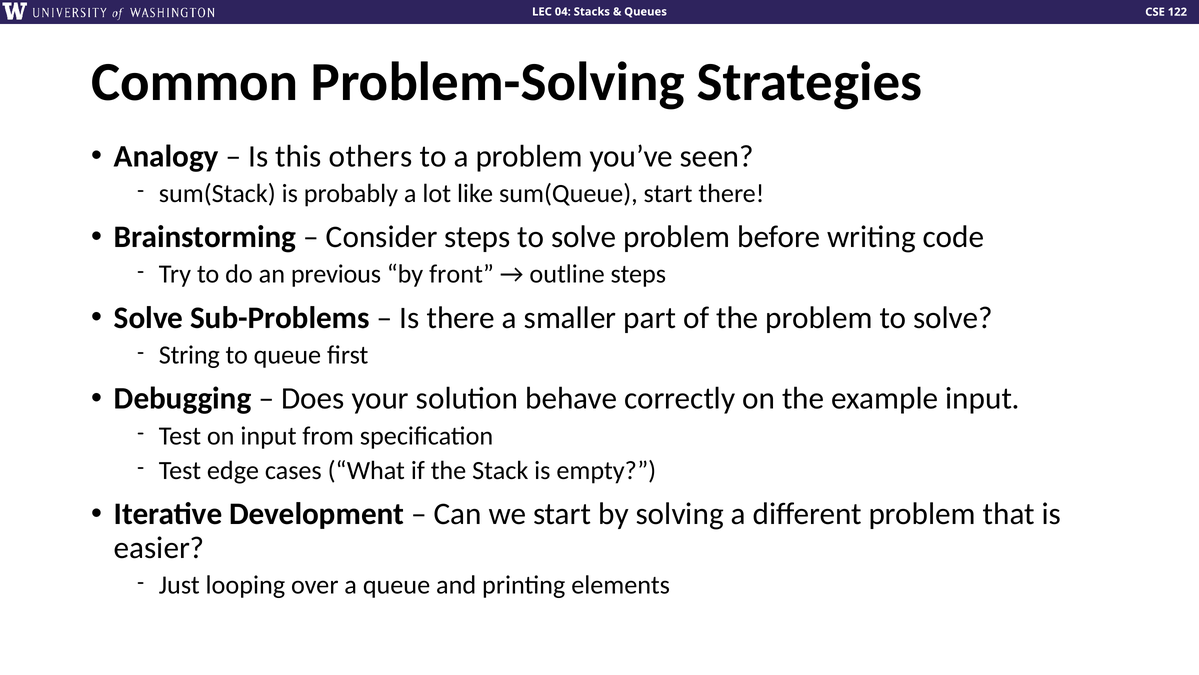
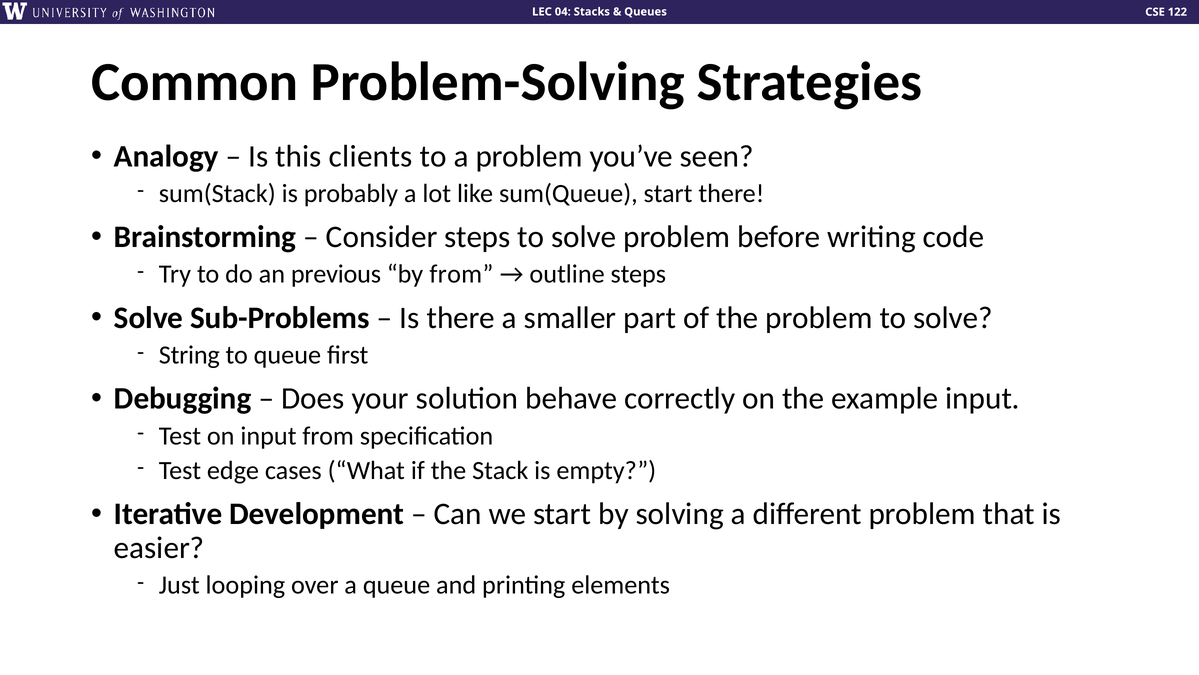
others: others -> clients
by front: front -> from
